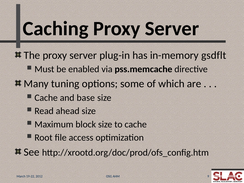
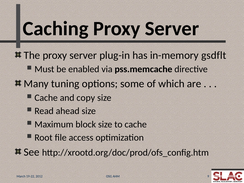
base: base -> copy
